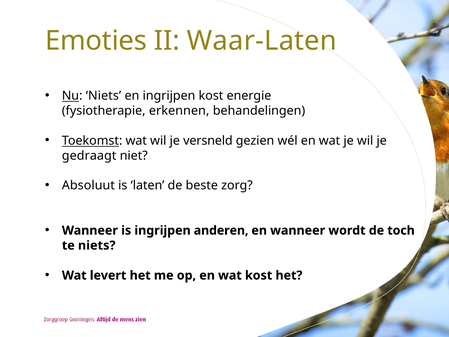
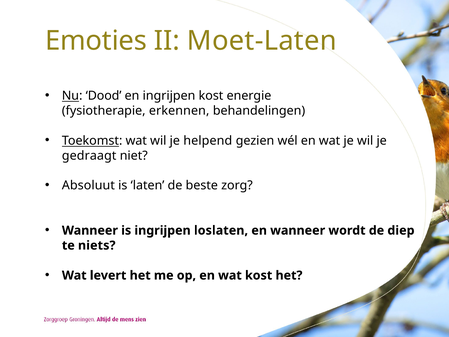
Waar-Laten: Waar-Laten -> Moet-Laten
Nu Niets: Niets -> Dood
versneld: versneld -> helpend
anderen: anderen -> loslaten
toch: toch -> diep
